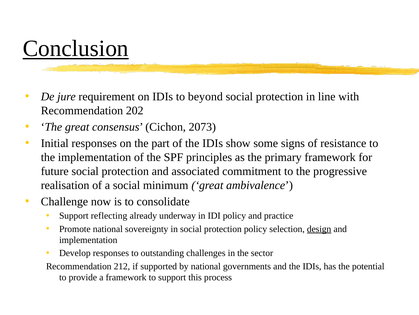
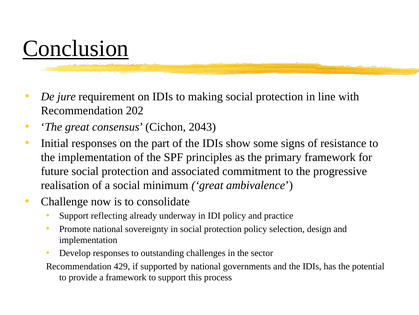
beyond: beyond -> making
2073: 2073 -> 2043
design underline: present -> none
212: 212 -> 429
